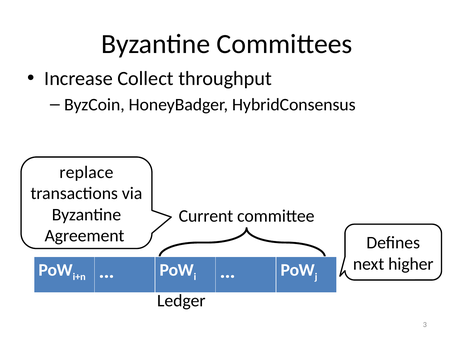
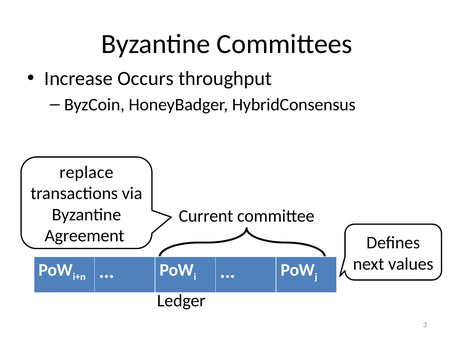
Collect: Collect -> Occurs
higher: higher -> values
